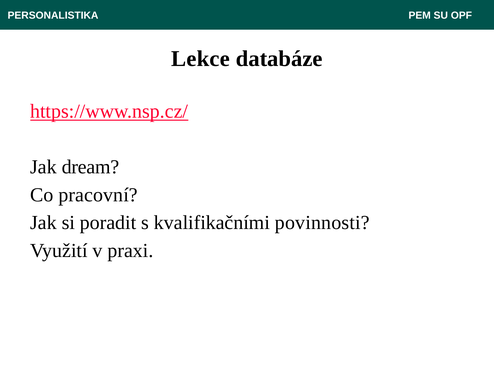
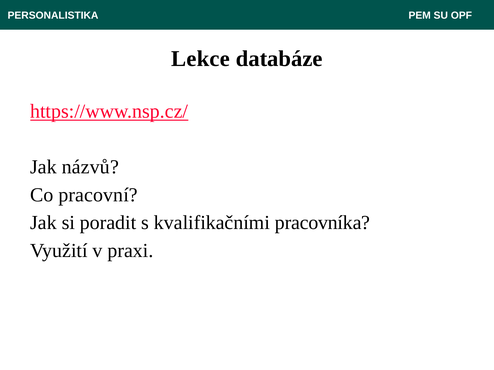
dream: dream -> názvů
povinnosti: povinnosti -> pracovníka
